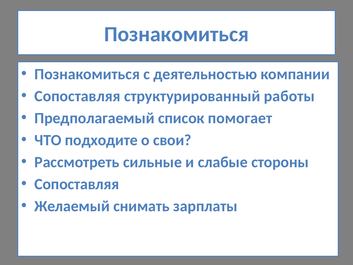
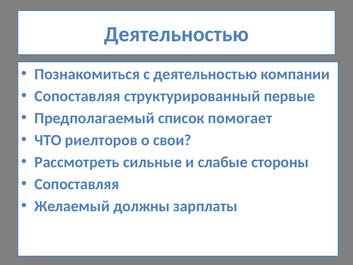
Познакомиться at (176, 34): Познакомиться -> Деятельностью
работы: работы -> первые
подходите: подходите -> риелторов
снимать: снимать -> должны
